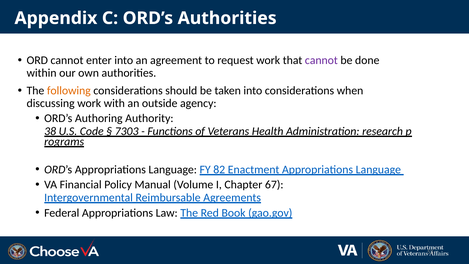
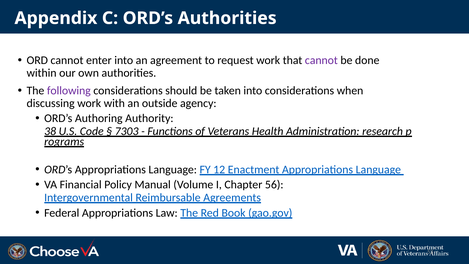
following colour: orange -> purple
82: 82 -> 12
67: 67 -> 56
